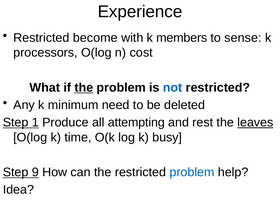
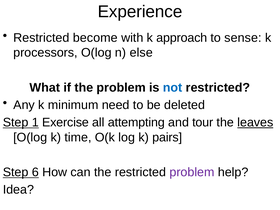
members: members -> approach
cost: cost -> else
the at (84, 88) underline: present -> none
Produce: Produce -> Exercise
rest: rest -> tour
busy: busy -> pairs
9: 9 -> 6
problem at (192, 172) colour: blue -> purple
